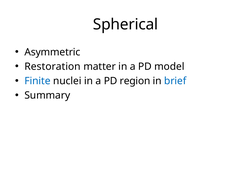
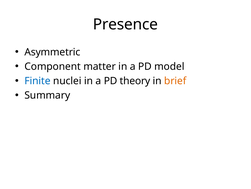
Spherical: Spherical -> Presence
Restoration: Restoration -> Component
region: region -> theory
brief colour: blue -> orange
